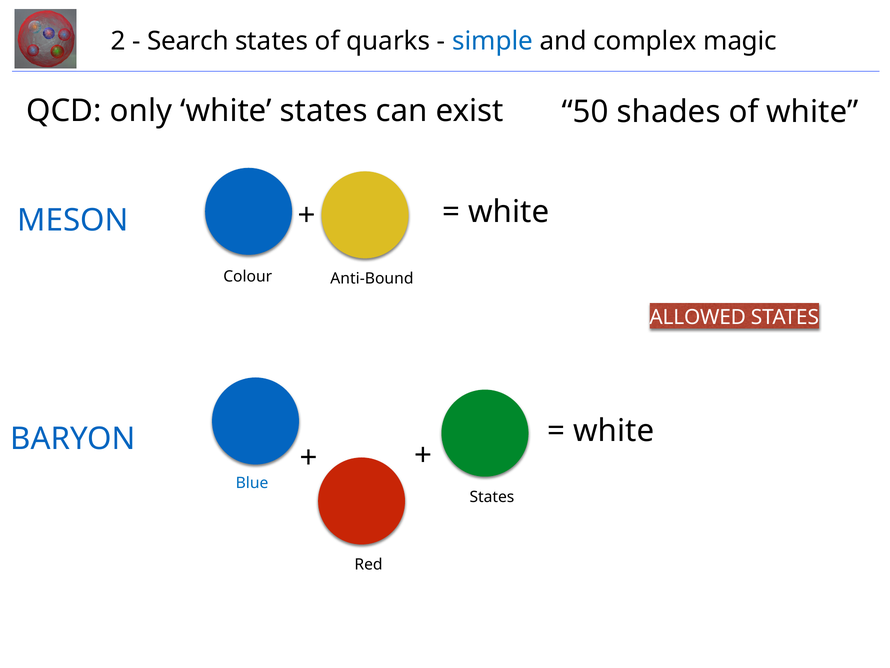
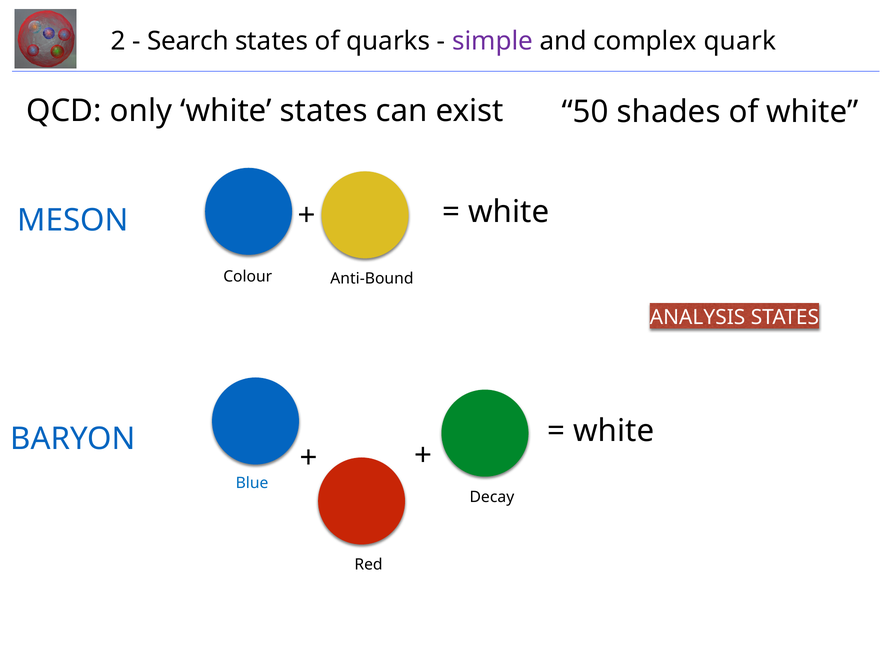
simple colour: blue -> purple
magic: magic -> quark
ALLOWED: ALLOWED -> ANALYSIS
States at (492, 496): States -> Decay
